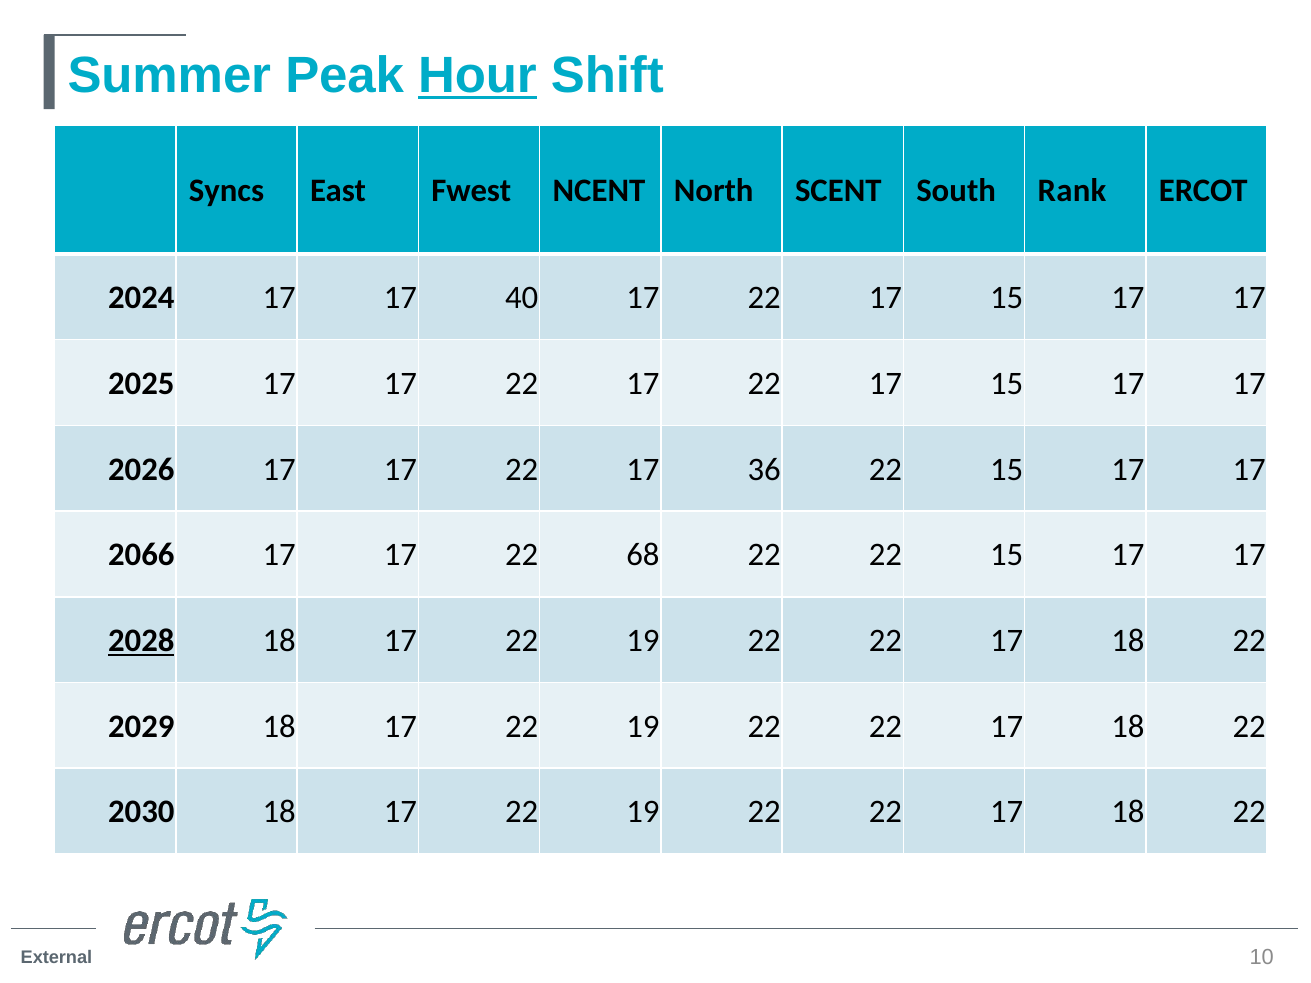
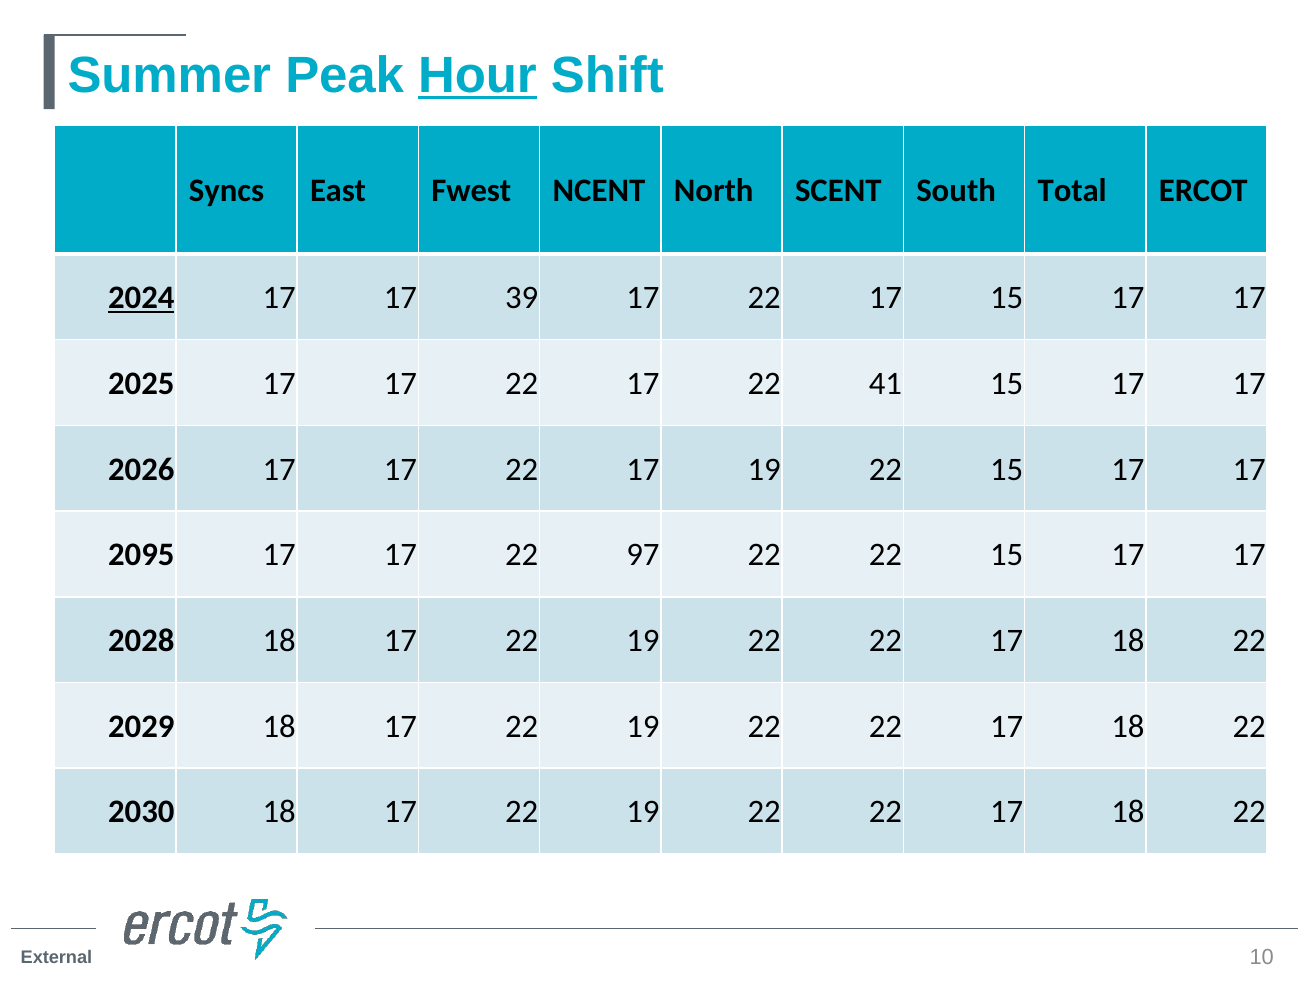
Rank: Rank -> Total
2024 underline: none -> present
40: 40 -> 39
22 17 22 17: 17 -> 41
17 36: 36 -> 19
2066: 2066 -> 2095
68: 68 -> 97
2028 underline: present -> none
